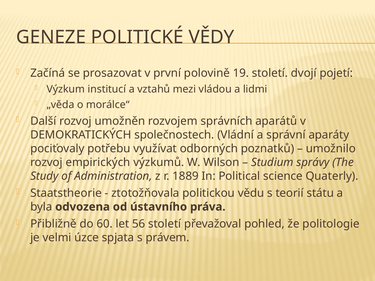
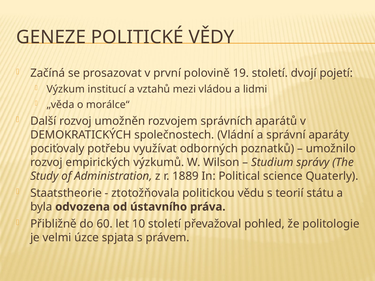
56: 56 -> 10
